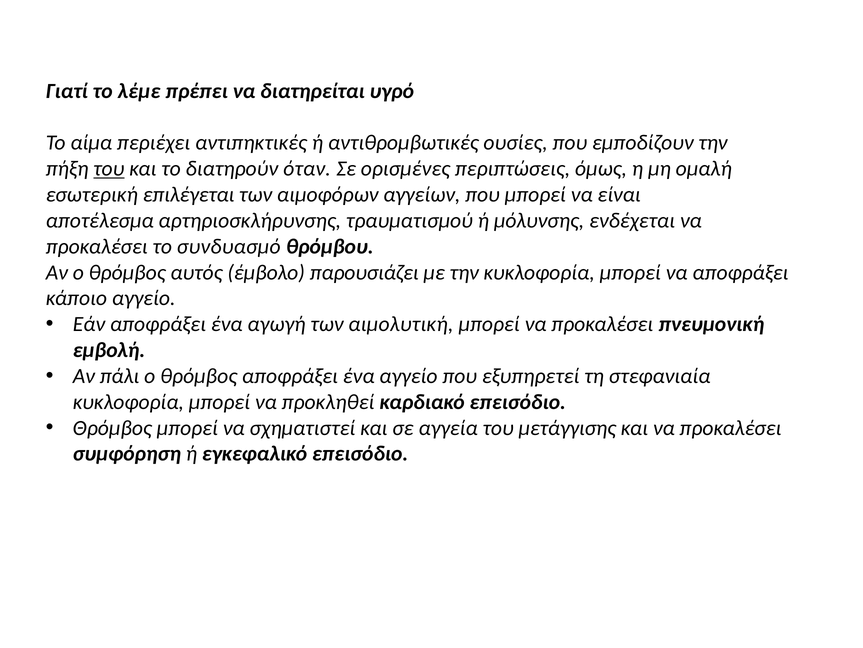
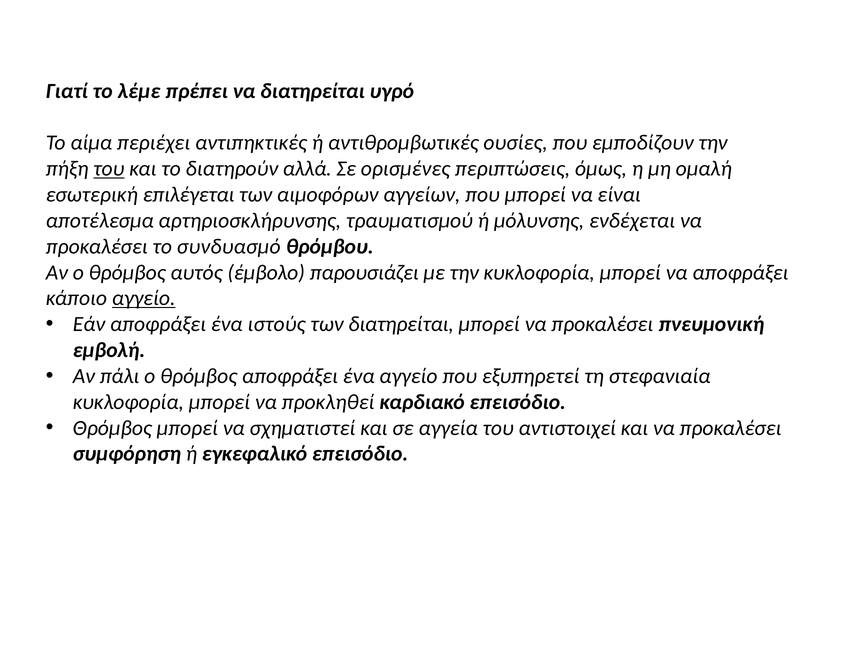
όταν: όταν -> αλλά
αγγείο at (144, 298) underline: none -> present
αγωγή: αγωγή -> ιστούς
των αιμολυτική: αιμολυτική -> διατηρείται
μετάγγισης: μετάγγισης -> αντιστοιχεί
